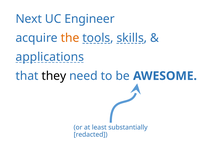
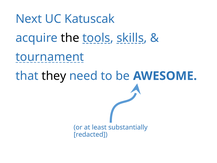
Engineer: Engineer -> Katuscak
the colour: orange -> black
applications: applications -> tournament
